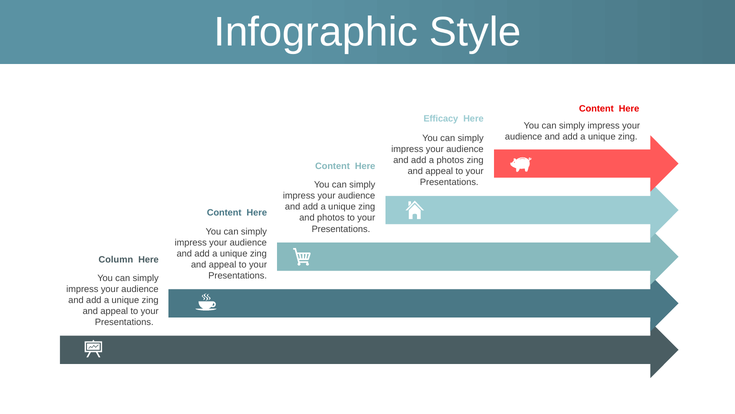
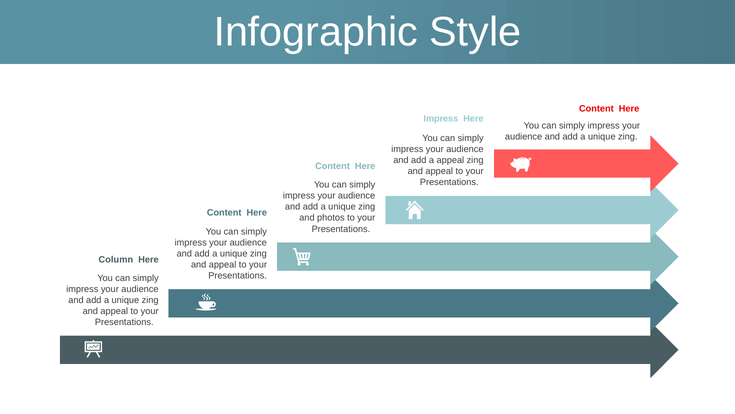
Efficacy at (441, 119): Efficacy -> Impress
a photos: photos -> appeal
